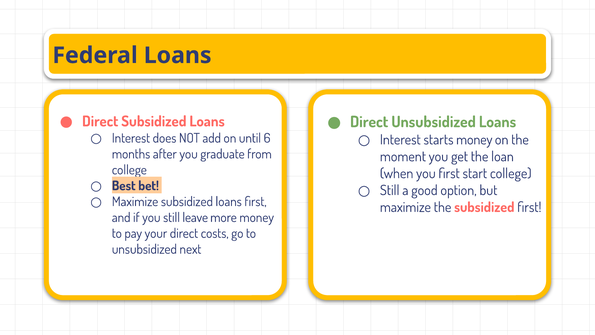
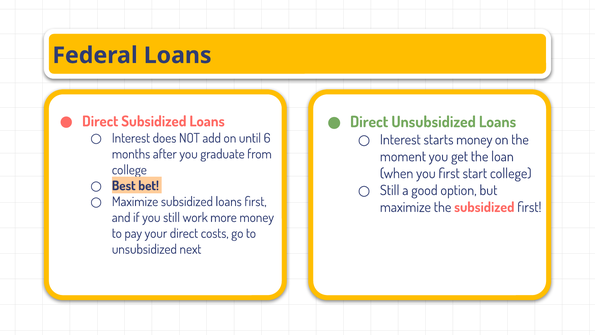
leave: leave -> work
